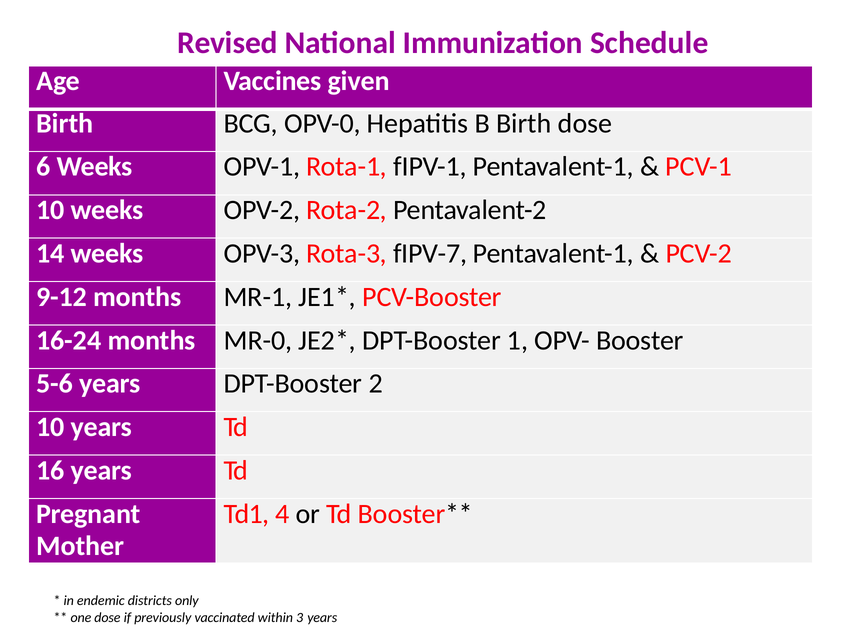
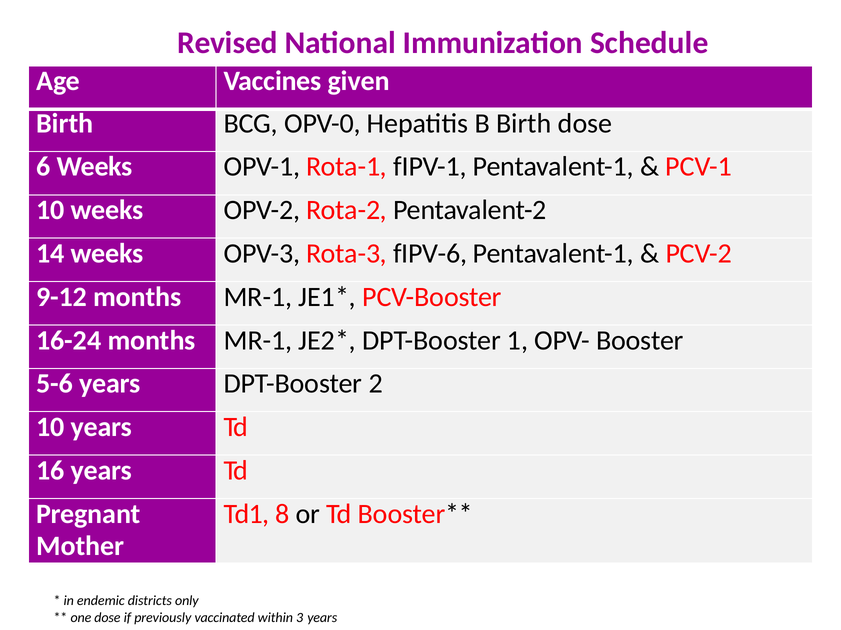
fIPV-7: fIPV-7 -> fIPV-6
16-24 months MR-0: MR-0 -> MR-1
4: 4 -> 8
